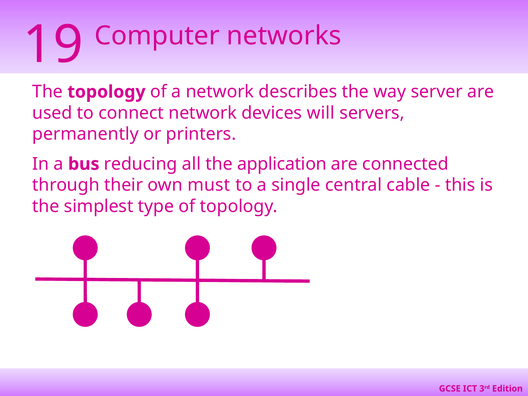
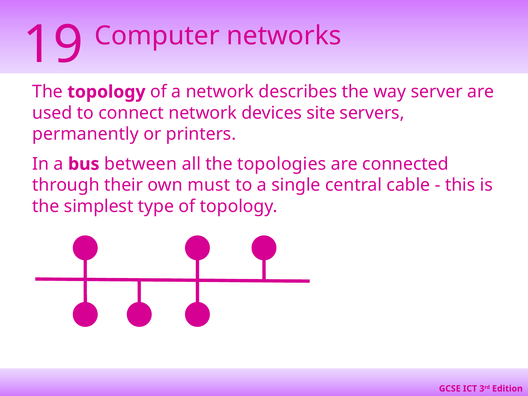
will: will -> site
reducing: reducing -> between
application: application -> topologies
